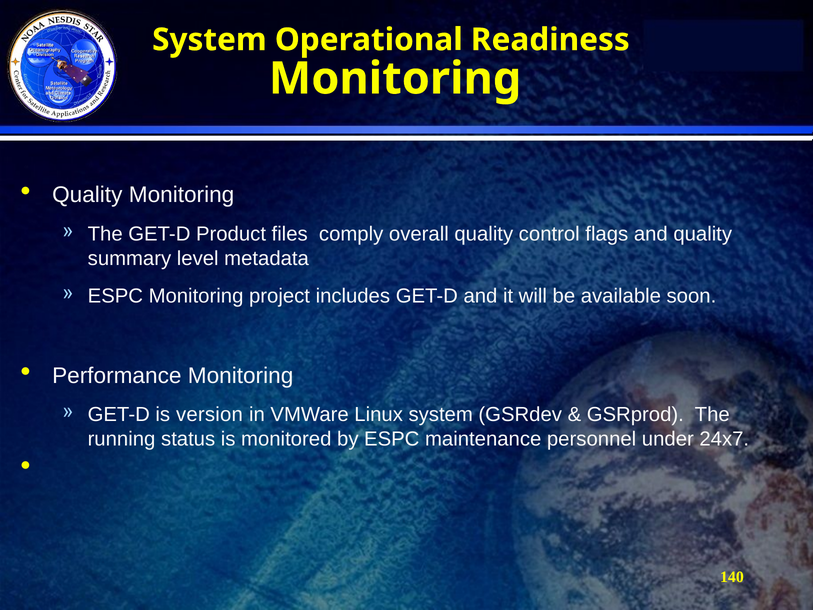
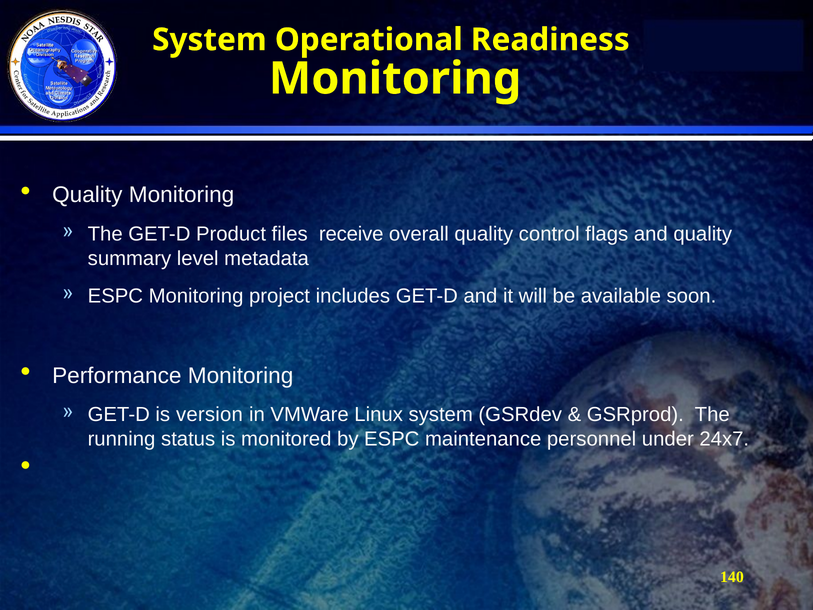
comply: comply -> receive
